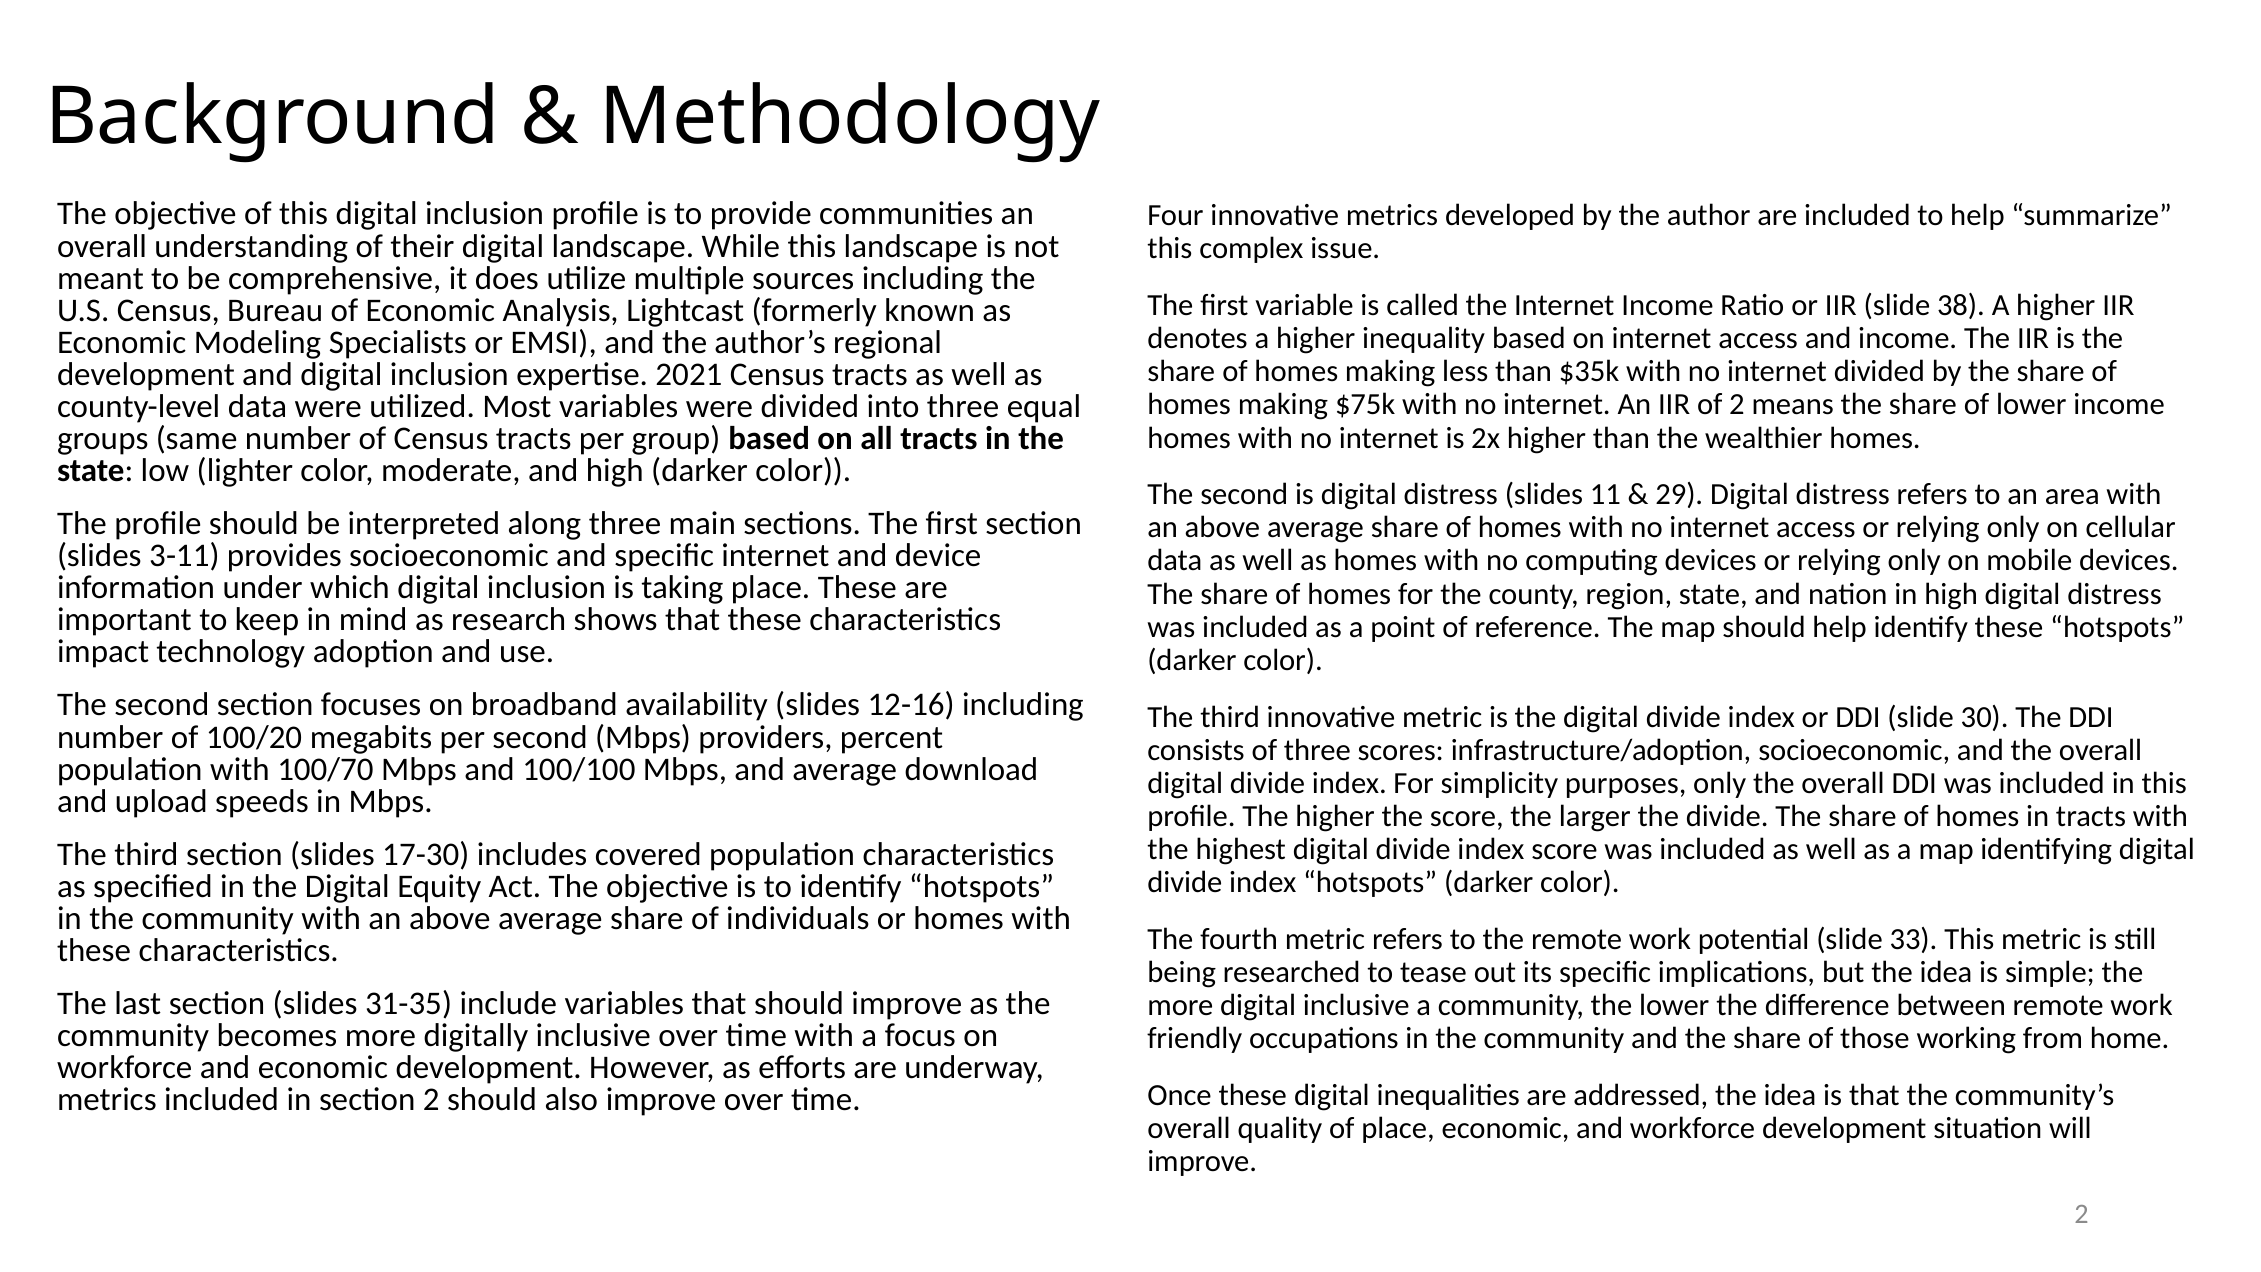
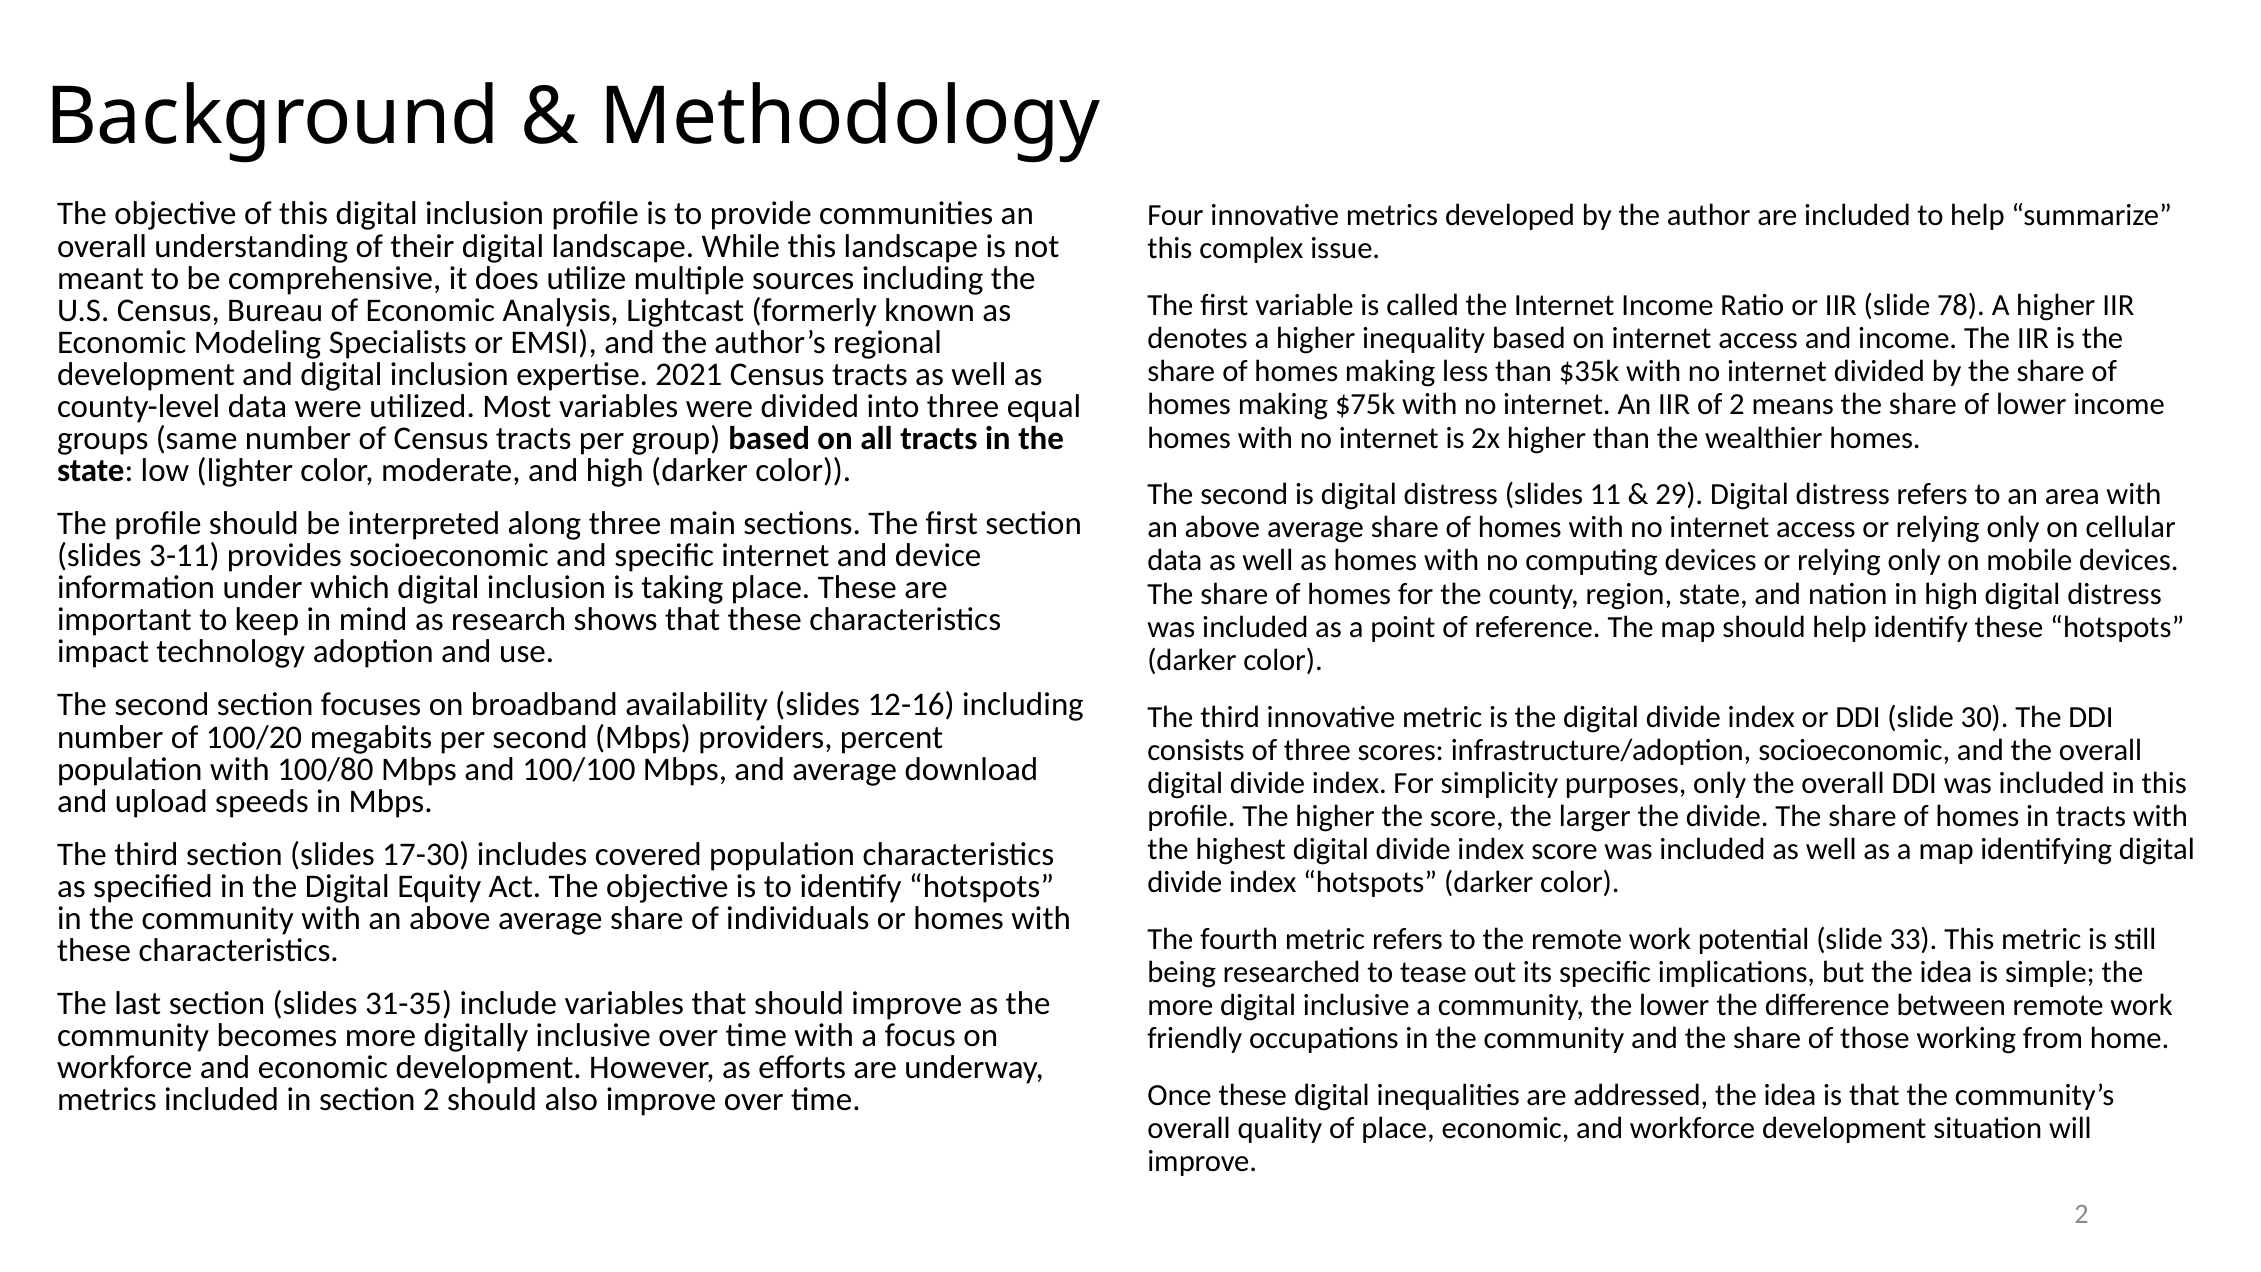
38: 38 -> 78
100/70: 100/70 -> 100/80
